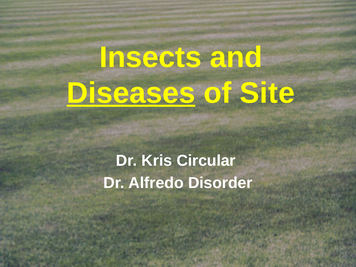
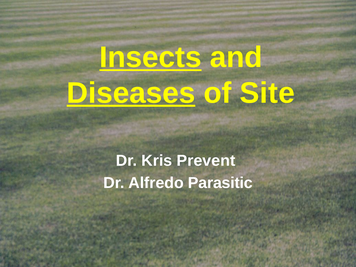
Insects underline: none -> present
Circular: Circular -> Prevent
Disorder: Disorder -> Parasitic
